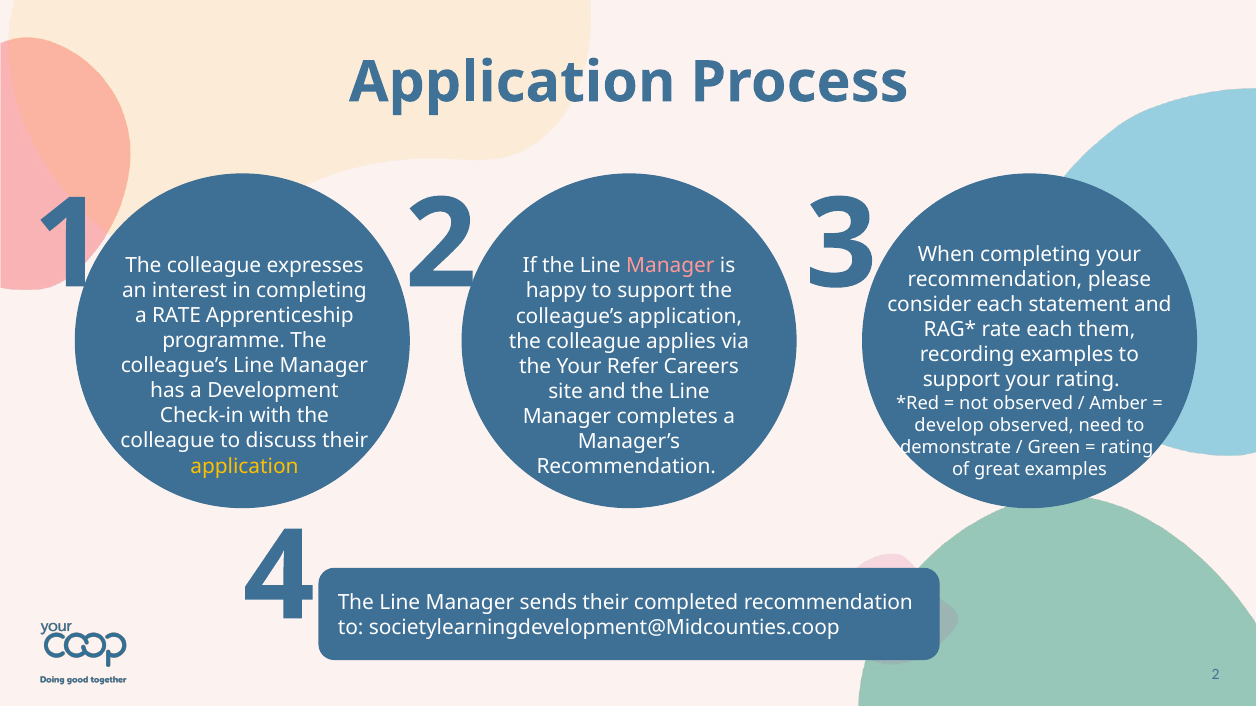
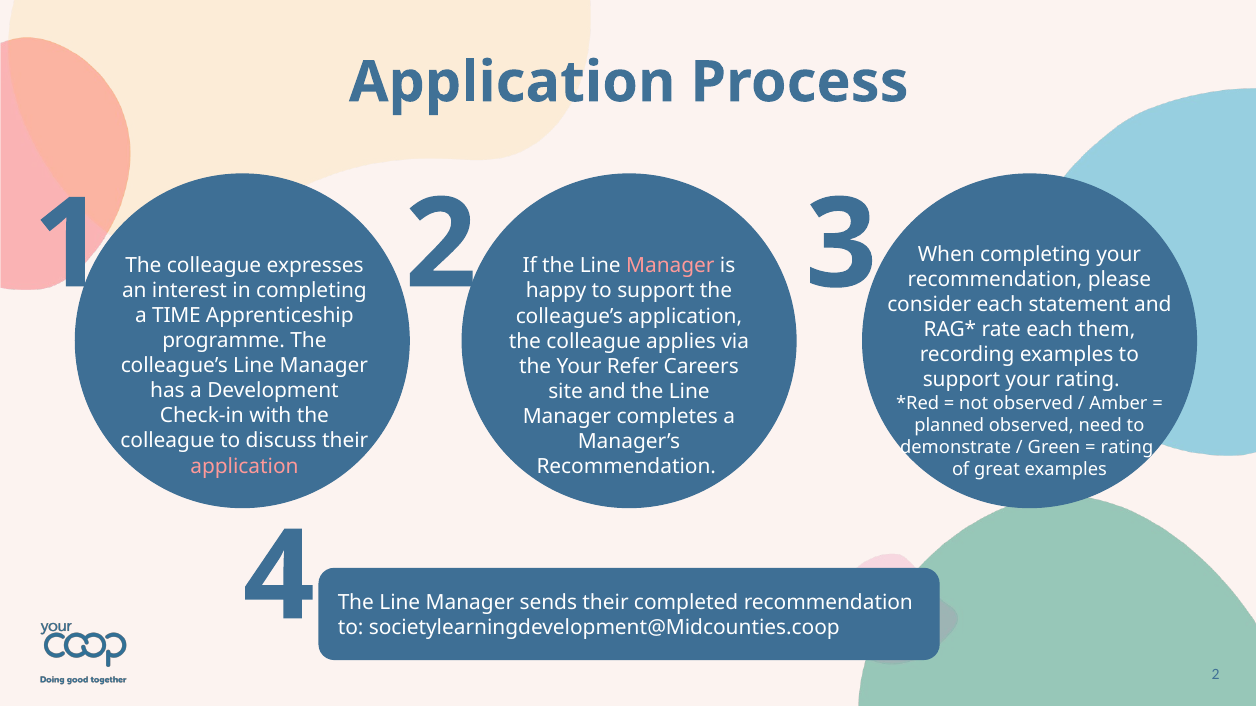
a RATE: RATE -> TIME
develop: develop -> planned
application at (245, 467) colour: yellow -> pink
